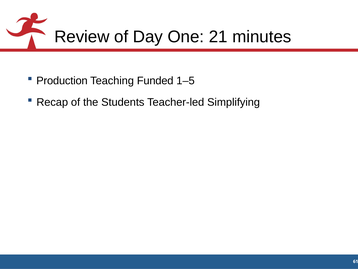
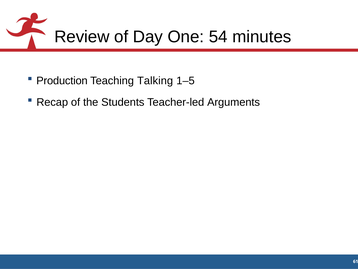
21: 21 -> 54
Funded: Funded -> Talking
Simplifying: Simplifying -> Arguments
